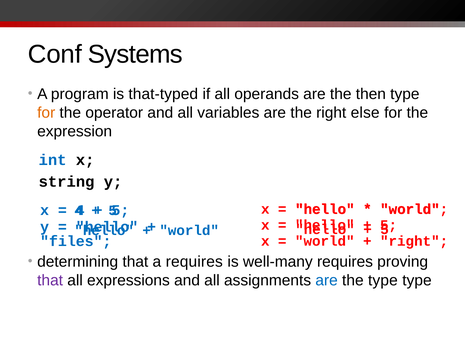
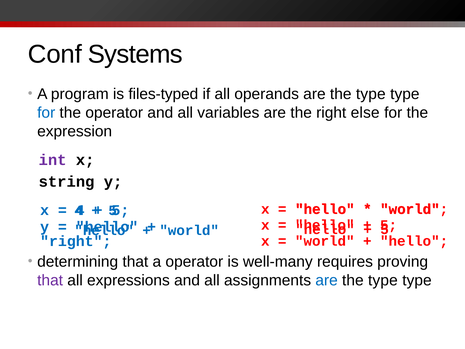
that-typed: that-typed -> files-typed
operands are the then: then -> type
for at (46, 113) colour: orange -> blue
int colour: blue -> purple
files at (76, 241): files -> right
right at (414, 241): right -> hello
a requires: requires -> operator
